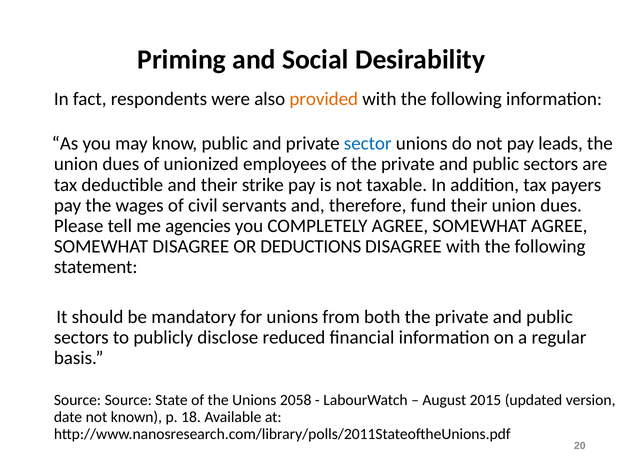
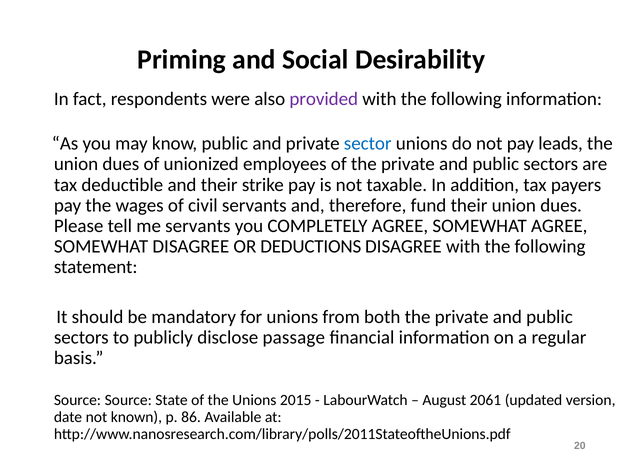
provided colour: orange -> purple
me agencies: agencies -> servants
reduced: reduced -> passage
2058: 2058 -> 2015
2015: 2015 -> 2061
18: 18 -> 86
